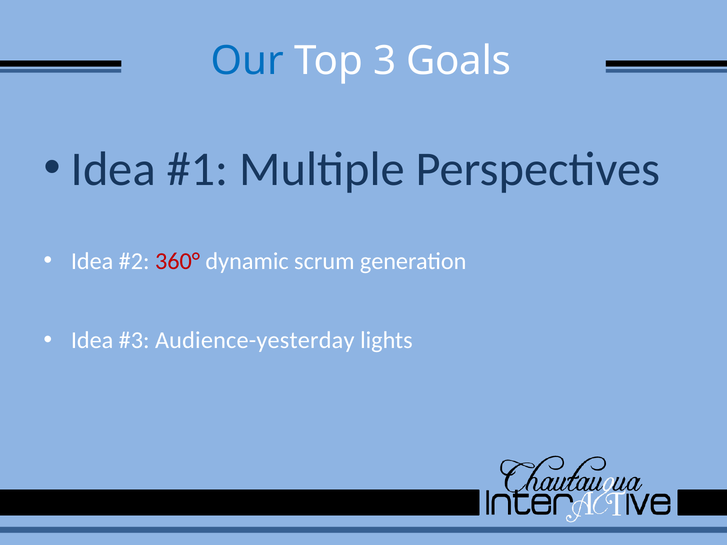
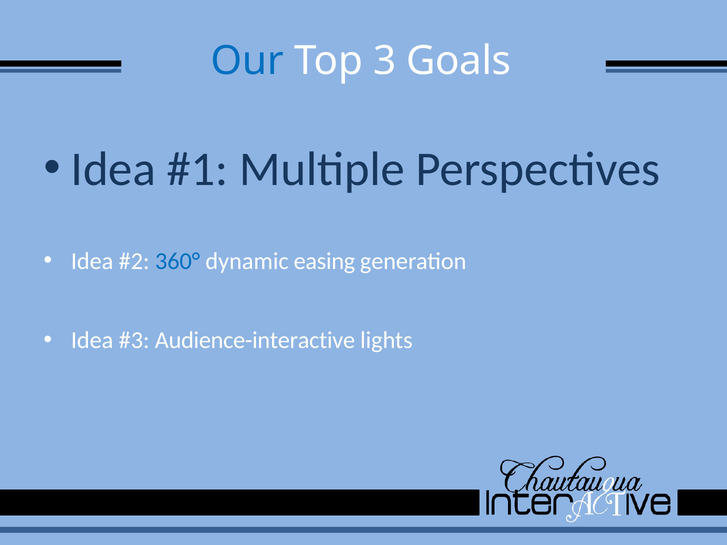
360° colour: red -> blue
scrum: scrum -> easing
Audience-yesterday: Audience-yesterday -> Audience-interactive
